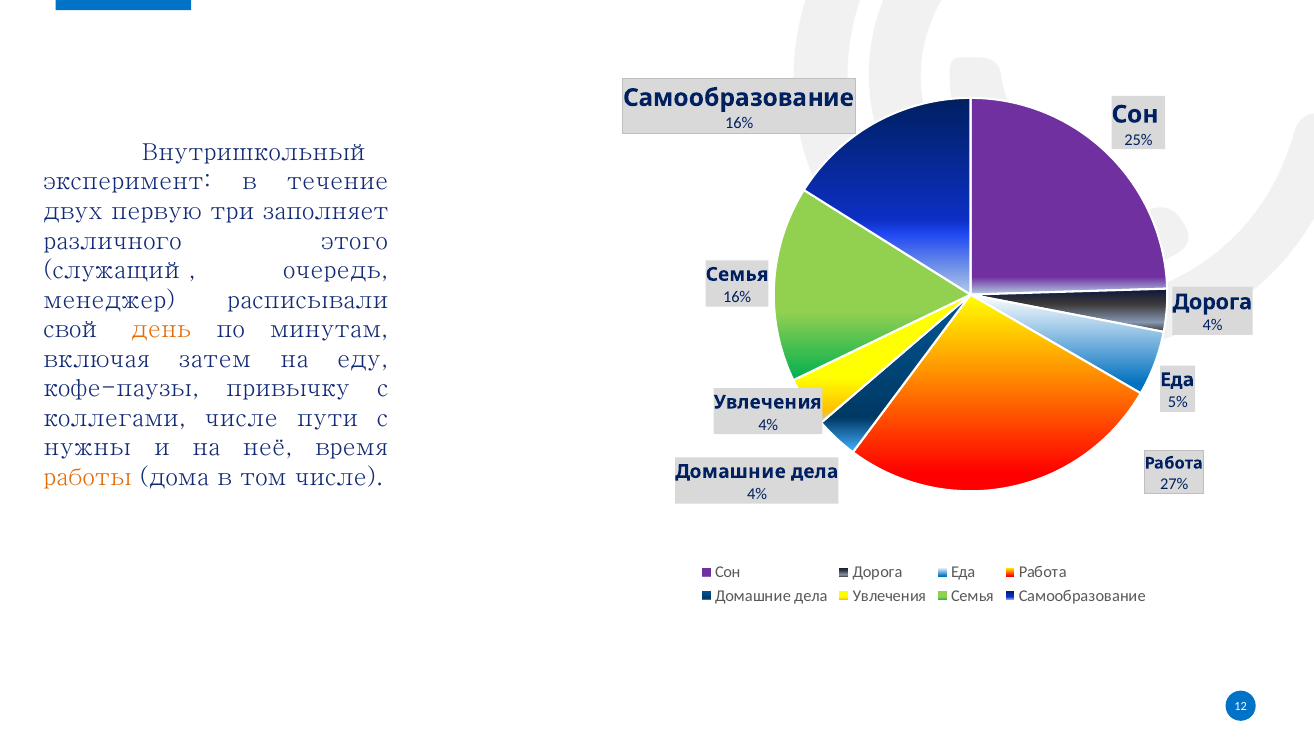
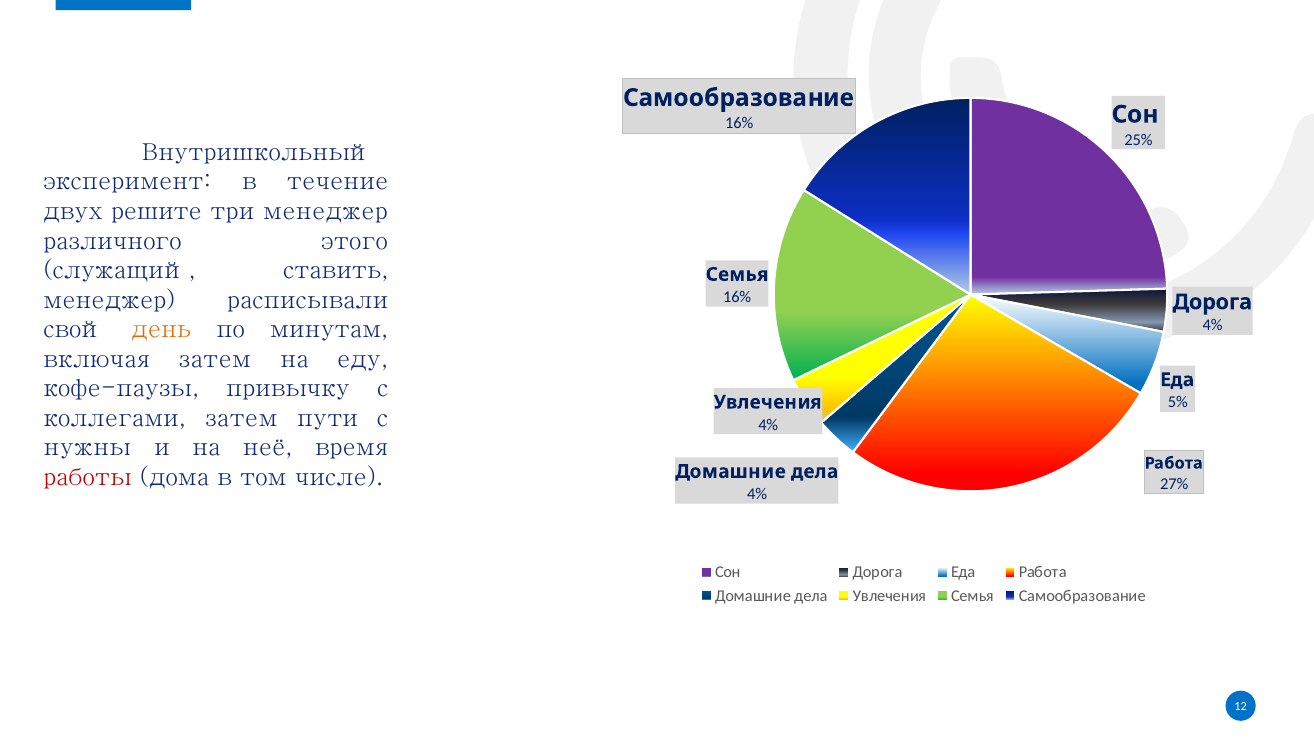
первую: первую -> решите
три заполняет: заполняет -> менеджер
очередь: очередь -> ставить
коллегами числе: числе -> затем
работы colour: orange -> red
